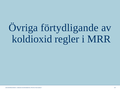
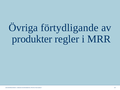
koldioxid: koldioxid -> produkter
